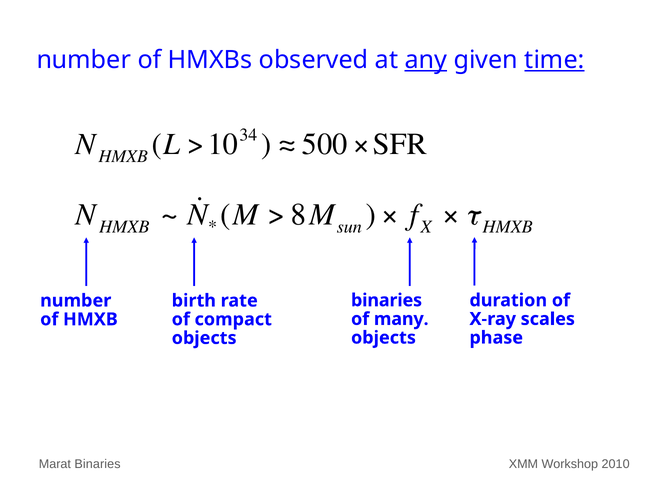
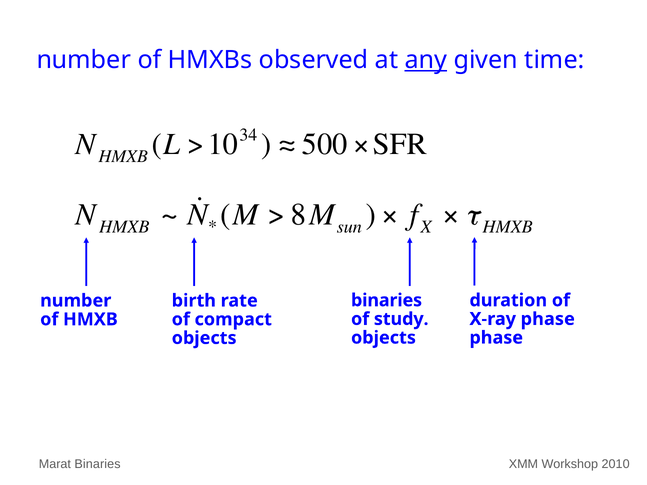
time underline: present -> none
many: many -> study
X-ray scales: scales -> phase
